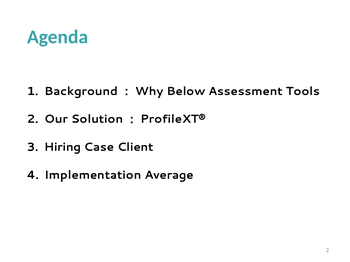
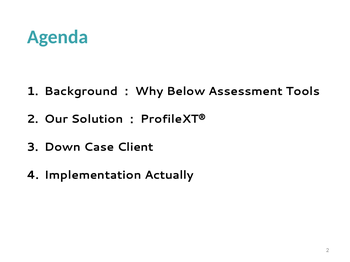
Hiring: Hiring -> Down
Average: Average -> Actually
